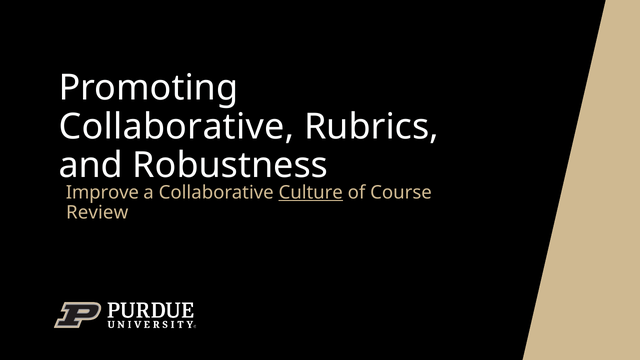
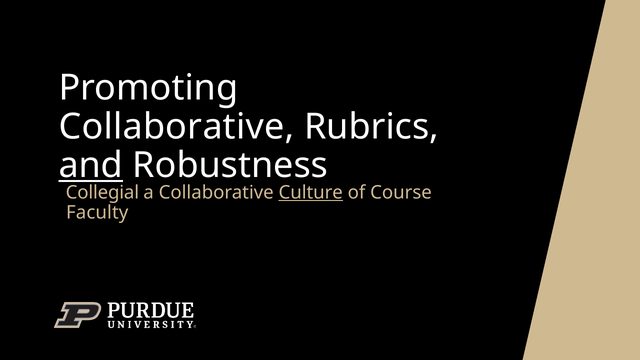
and underline: none -> present
Improve: Improve -> Collegial
Review: Review -> Faculty
